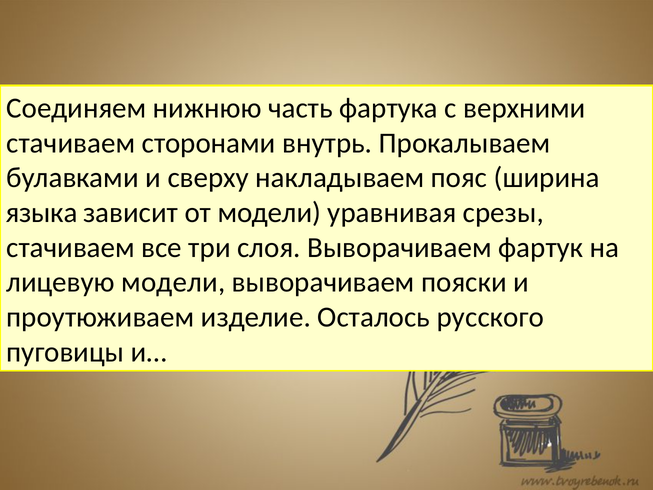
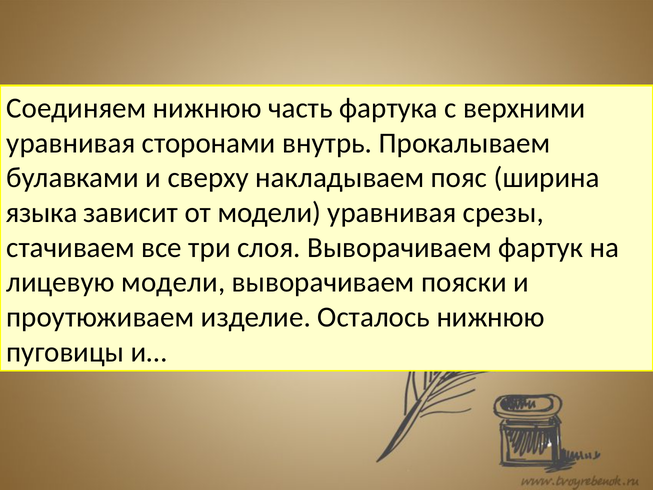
стачиваем at (71, 143): стачиваем -> уравнивая
Осталось русского: русского -> нижнюю
